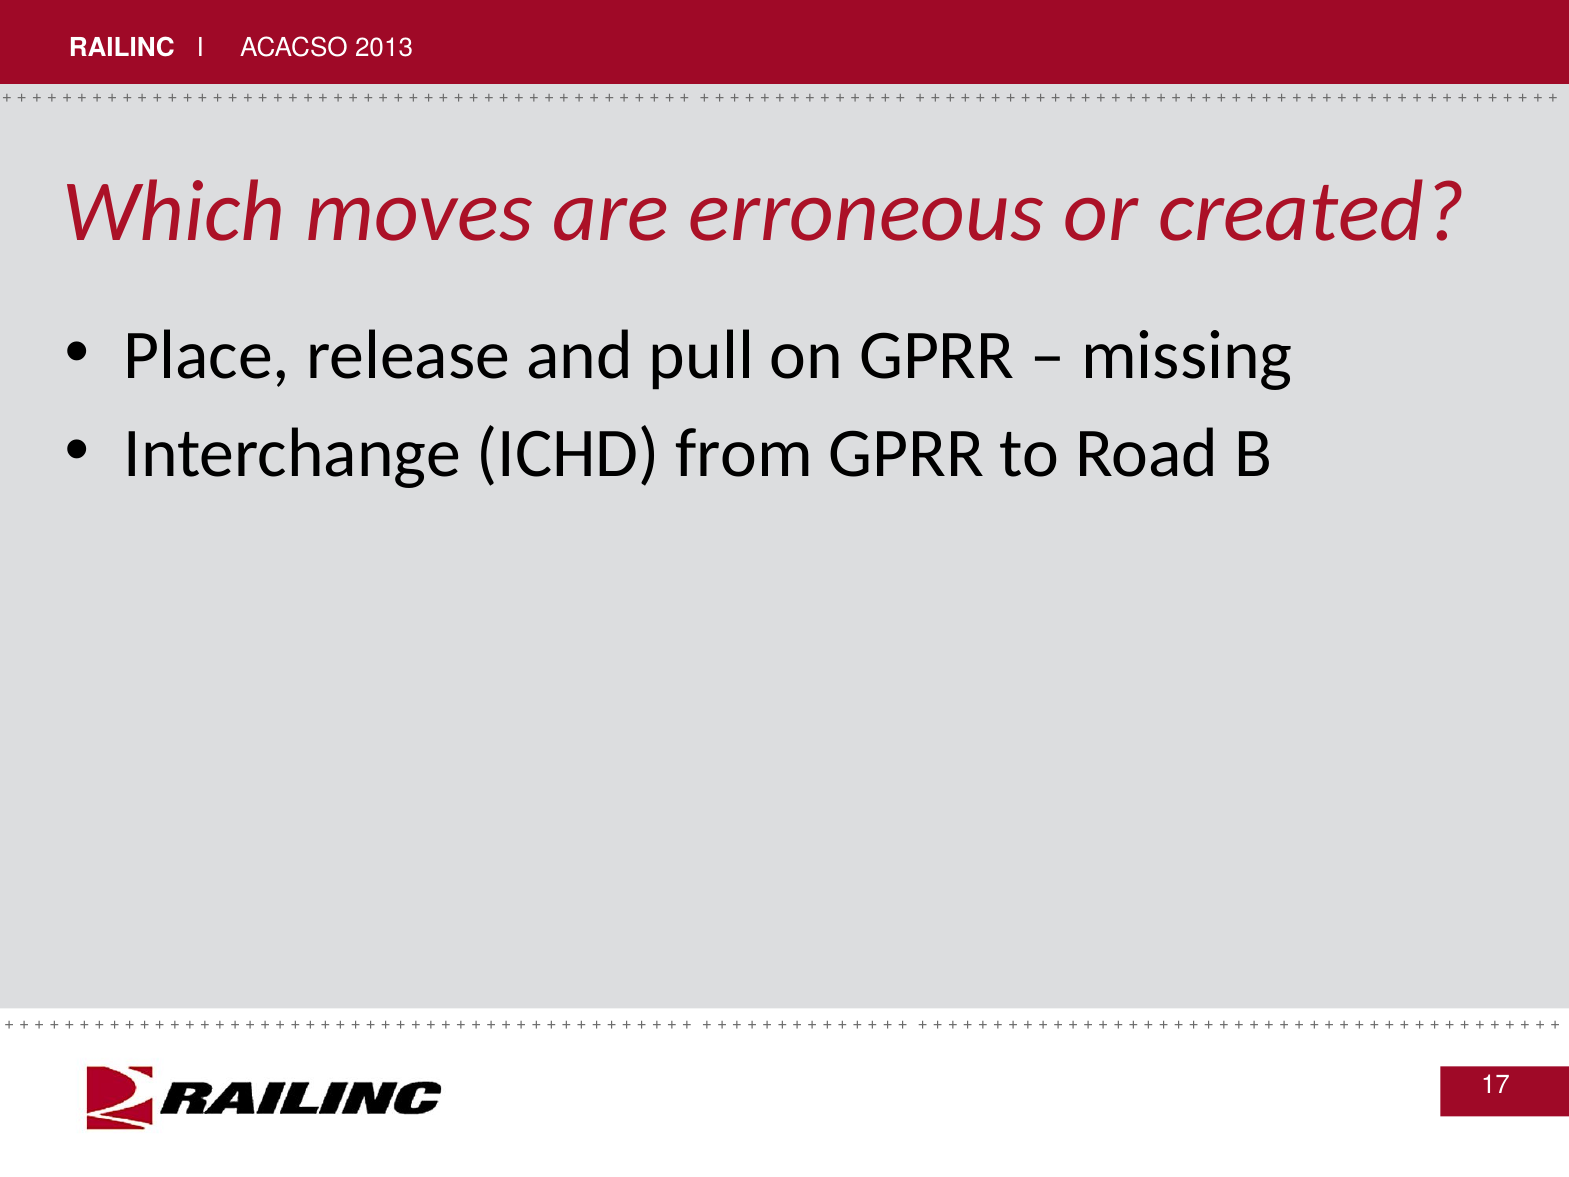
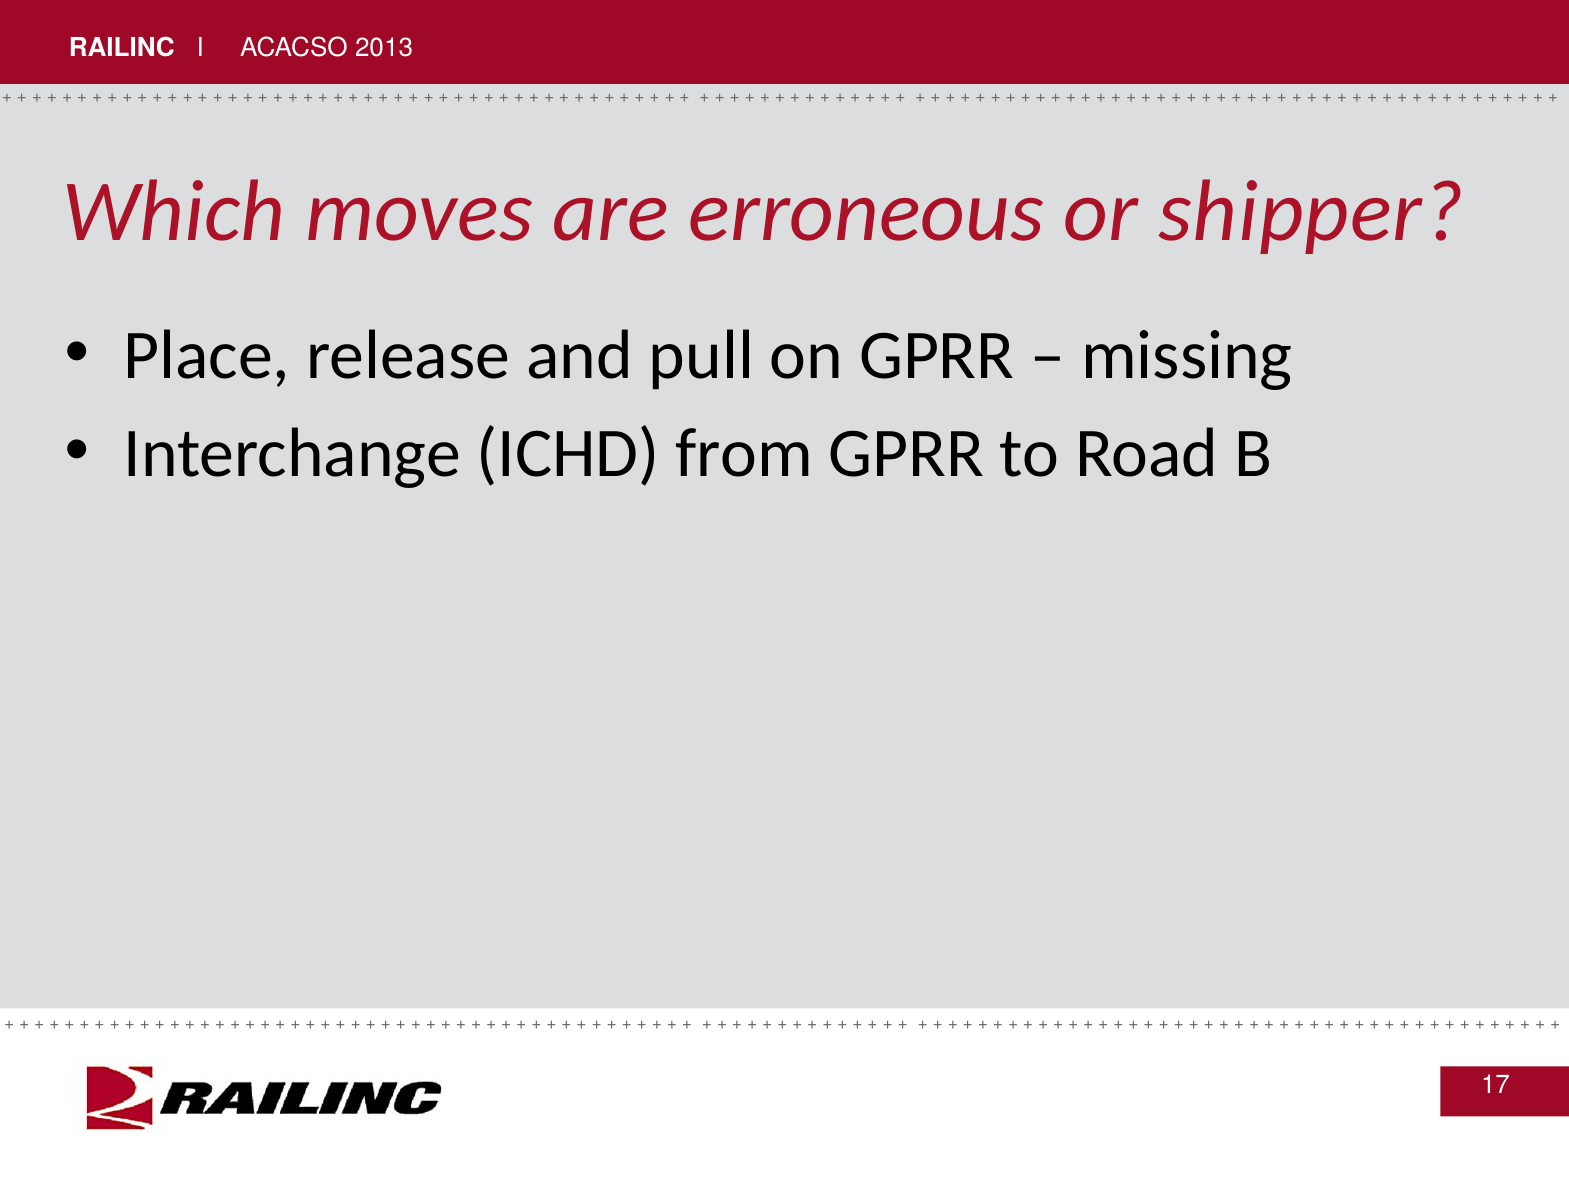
created: created -> shipper
